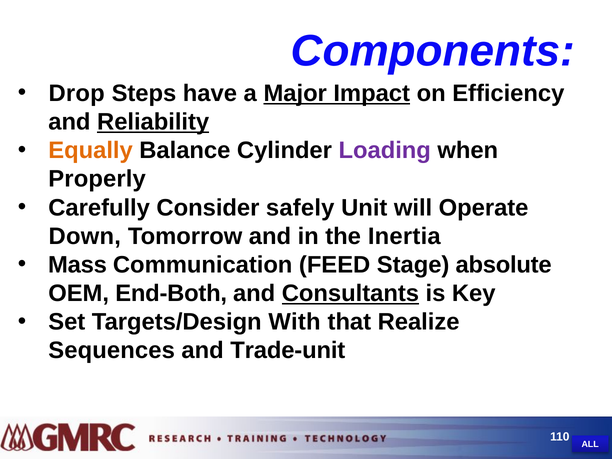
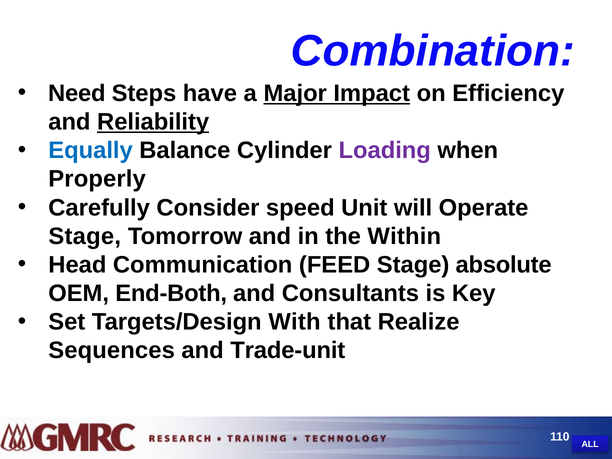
Components: Components -> Combination
Drop: Drop -> Need
Equally colour: orange -> blue
safely: safely -> speed
Down at (85, 236): Down -> Stage
Inertia: Inertia -> Within
Mass: Mass -> Head
Consultants underline: present -> none
